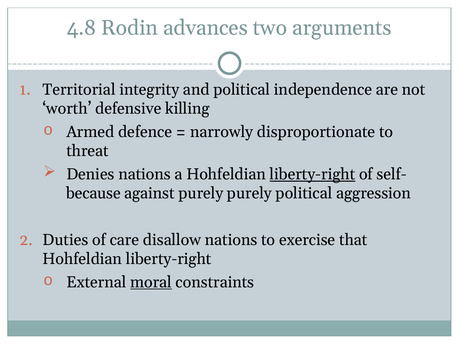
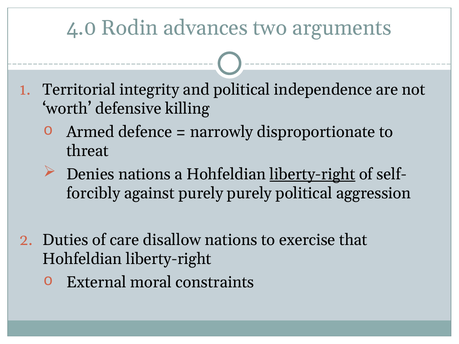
4.8: 4.8 -> 4.0
because: because -> forcibly
moral underline: present -> none
